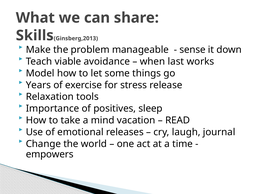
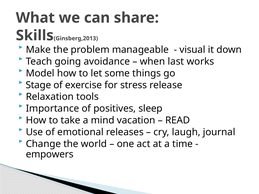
sense: sense -> visual
viable: viable -> going
Years: Years -> Stage
